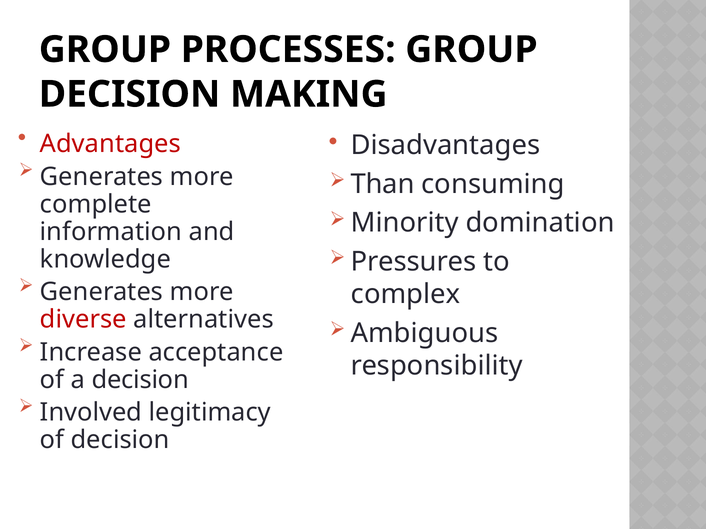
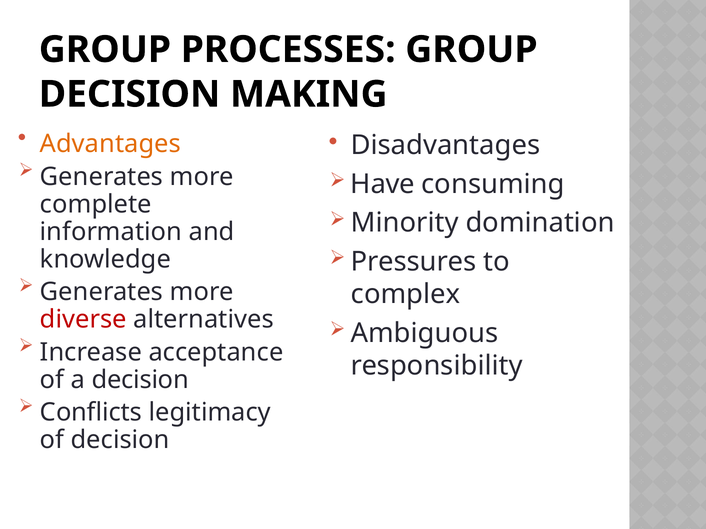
Advantages colour: red -> orange
Than: Than -> Have
Involved: Involved -> Conflicts
